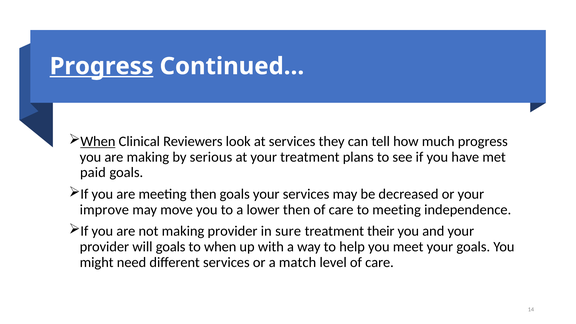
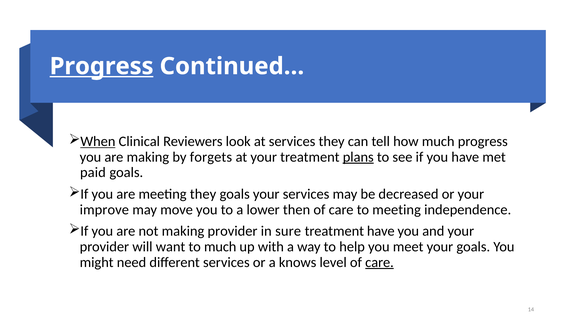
serious: serious -> forgets
plans underline: none -> present
meeting then: then -> they
treatment their: their -> have
will goals: goals -> want
to when: when -> much
match: match -> knows
care at (380, 262) underline: none -> present
